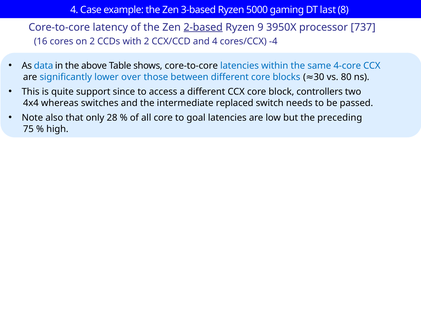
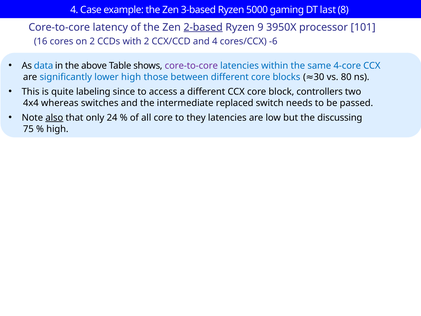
737: 737 -> 101
-4: -4 -> -6
core-to-core at (191, 66) colour: black -> purple
lower over: over -> high
support: support -> labeling
also underline: none -> present
28: 28 -> 24
goal: goal -> they
preceding: preceding -> discussing
